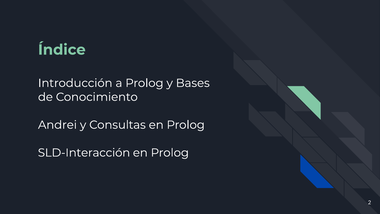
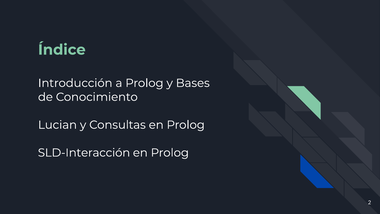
Andrei: Andrei -> Lucian
